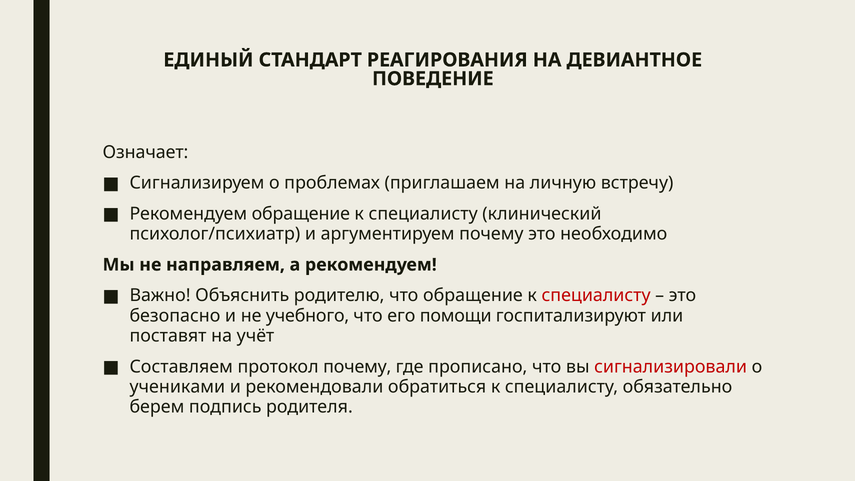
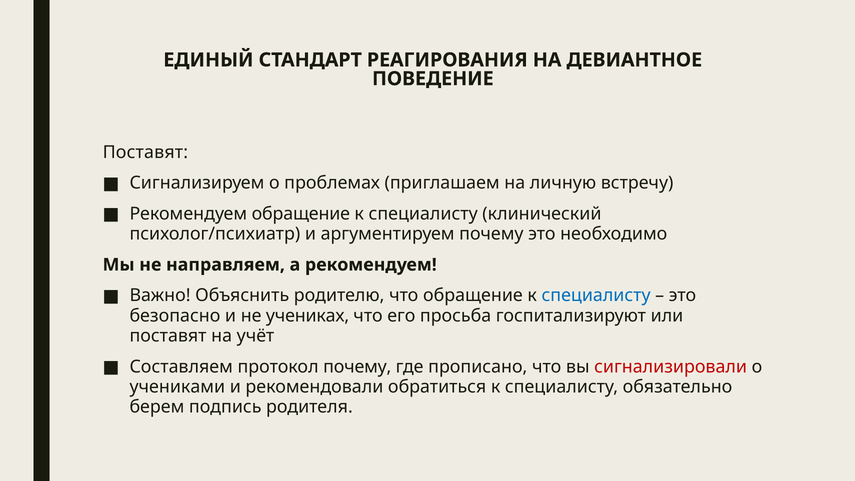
Означает at (145, 152): Означает -> Поставят
специалисту at (596, 296) colour: red -> blue
учебного: учебного -> учениках
помощи: помощи -> просьба
